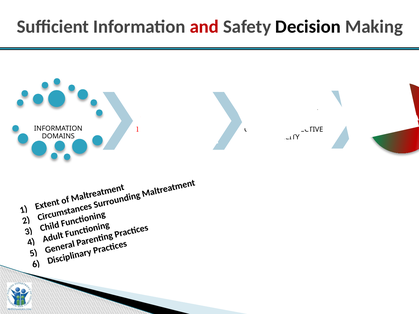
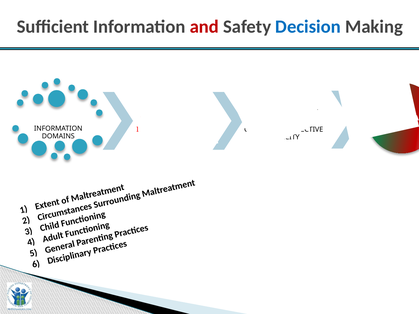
Decision colour: black -> blue
